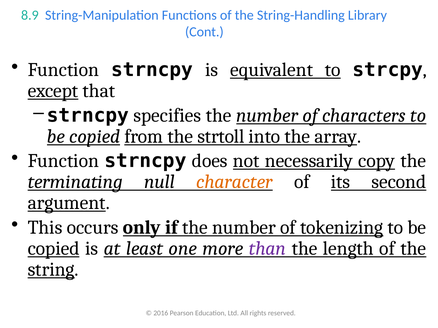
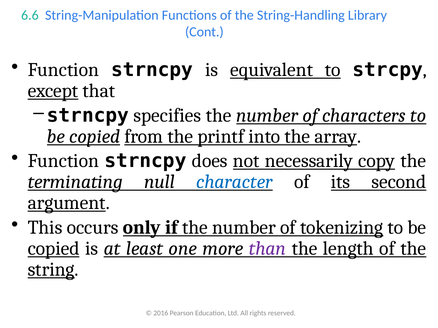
8.9: 8.9 -> 6.6
strtoll: strtoll -> printf
character colour: orange -> blue
